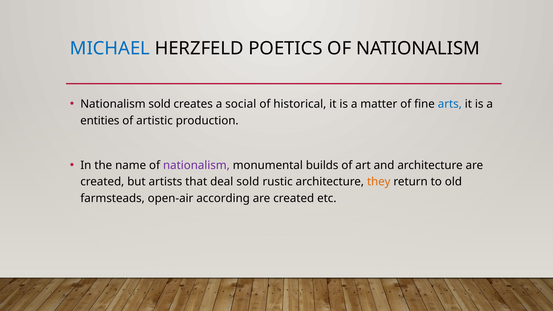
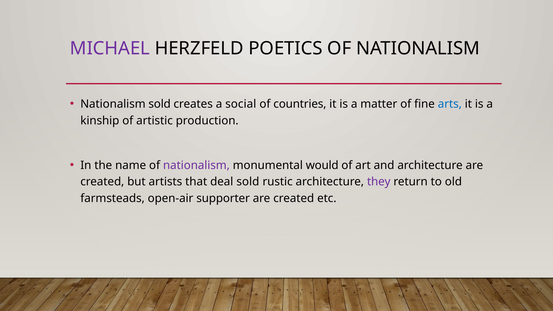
MICHAEL colour: blue -> purple
historical: historical -> countries
entities: entities -> kinship
builds: builds -> would
they colour: orange -> purple
according: according -> supporter
